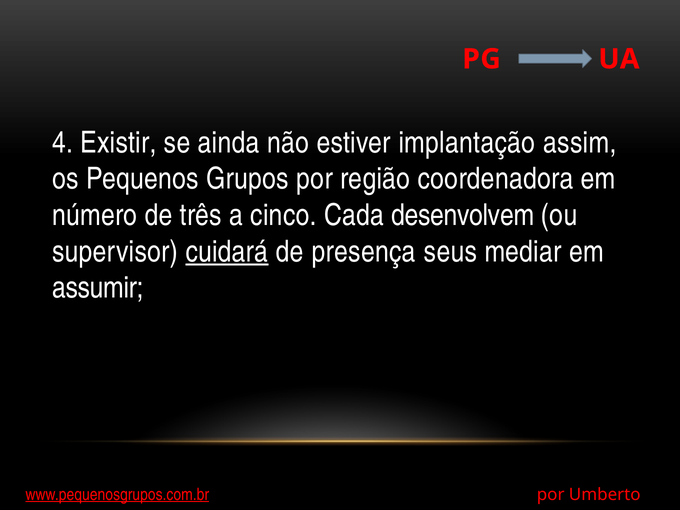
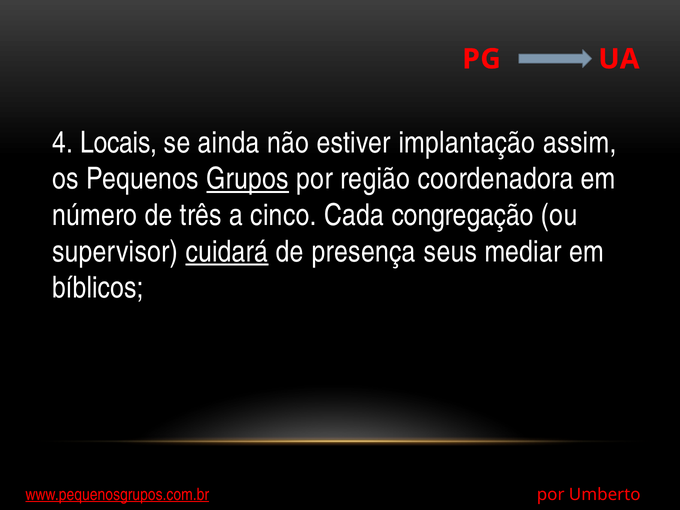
Existir: Existir -> Locais
Grupos underline: none -> present
desenvolvem: desenvolvem -> congregação
assumir: assumir -> bíblicos
